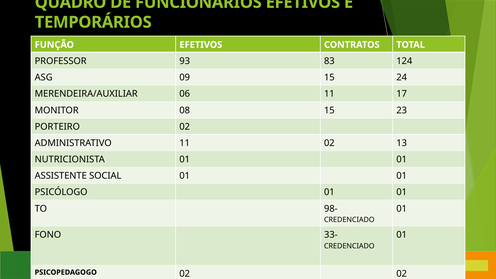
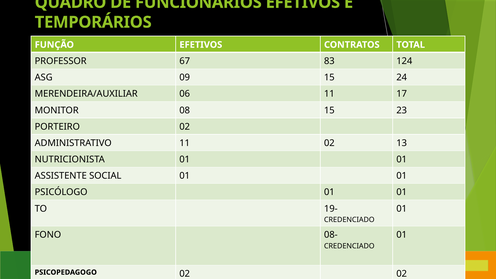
93: 93 -> 67
98-: 98- -> 19-
33-: 33- -> 08-
